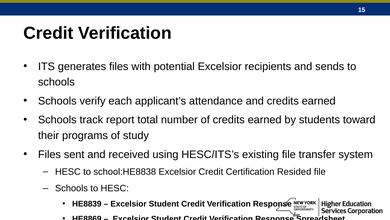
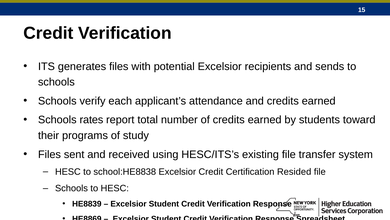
track: track -> rates
